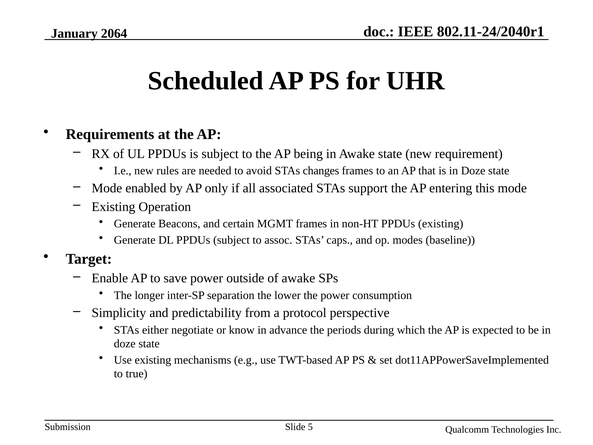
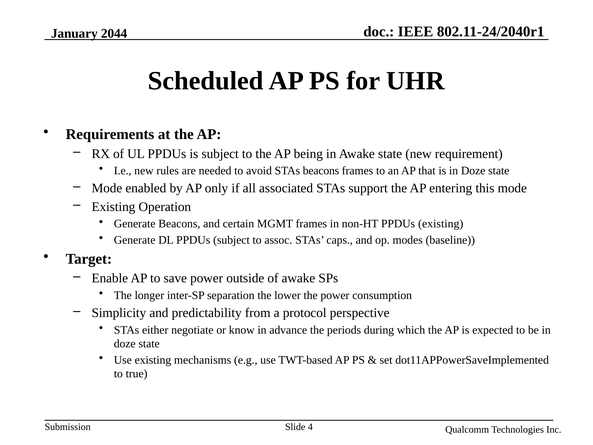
2064: 2064 -> 2044
STAs changes: changes -> beacons
5: 5 -> 4
